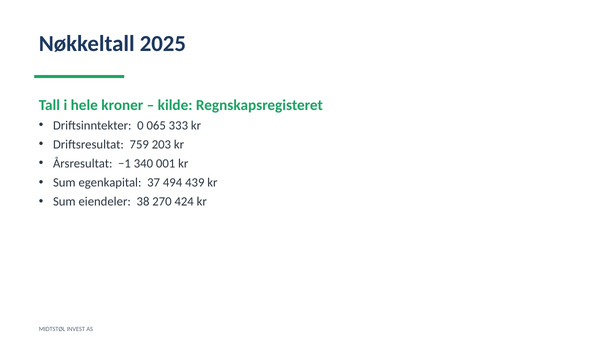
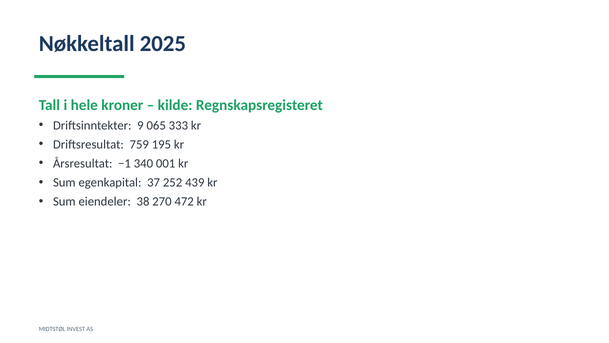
0: 0 -> 9
203: 203 -> 195
494: 494 -> 252
424: 424 -> 472
